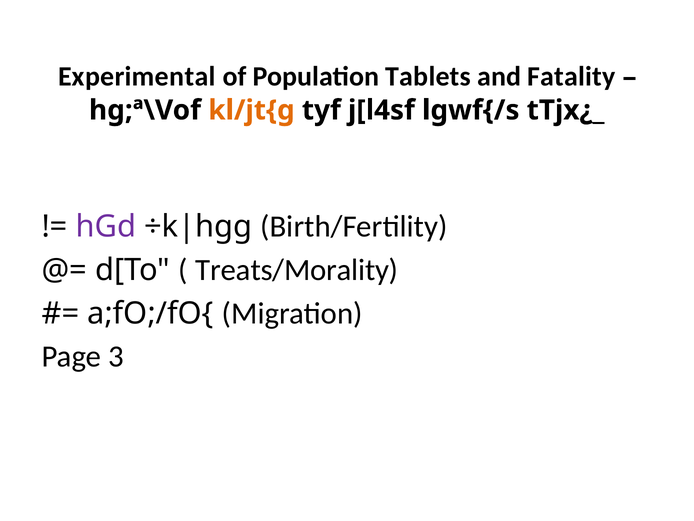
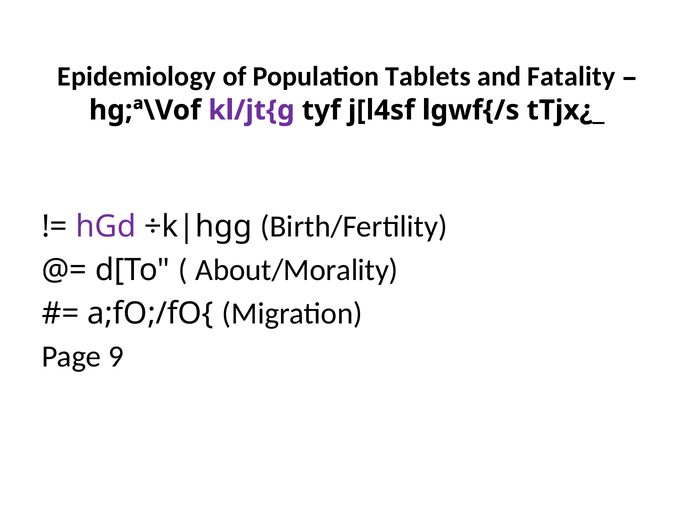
Experimental: Experimental -> Epidemiology
kl/jt{g colour: orange -> purple
Treats/Morality: Treats/Morality -> About/Morality
3: 3 -> 9
